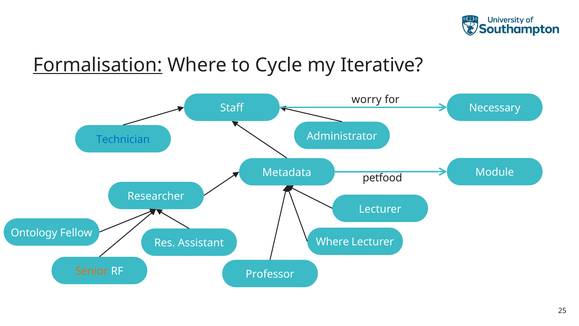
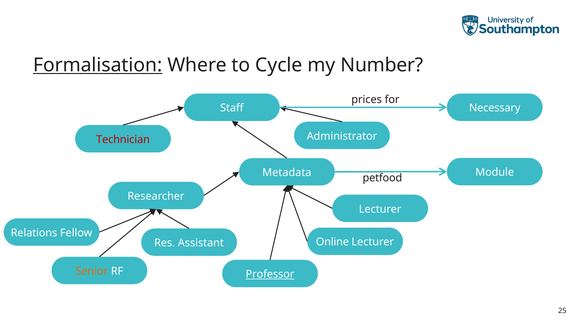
Iterative: Iterative -> Number
worry: worry -> prices
Technician colour: blue -> red
Ontology: Ontology -> Relations
Where at (332, 242): Where -> Online
Professor underline: none -> present
